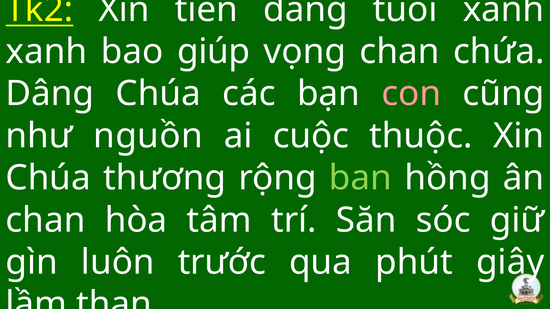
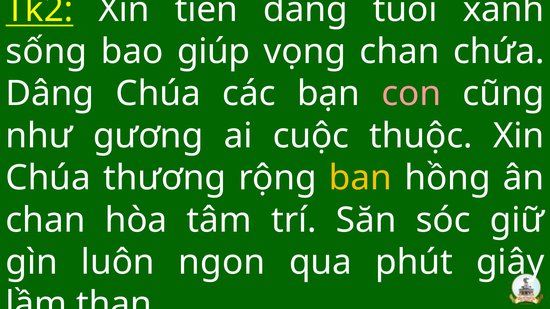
xanh at (46, 52): xanh -> sống
nguồn: nguồn -> gương
ban colour: light green -> yellow
trước: trước -> ngon
